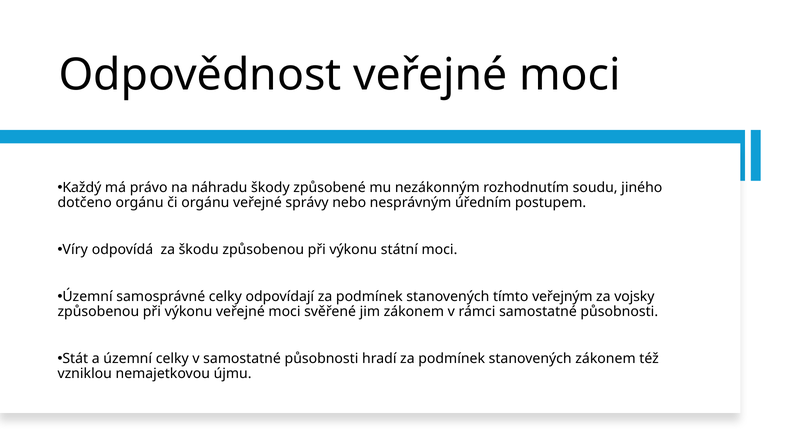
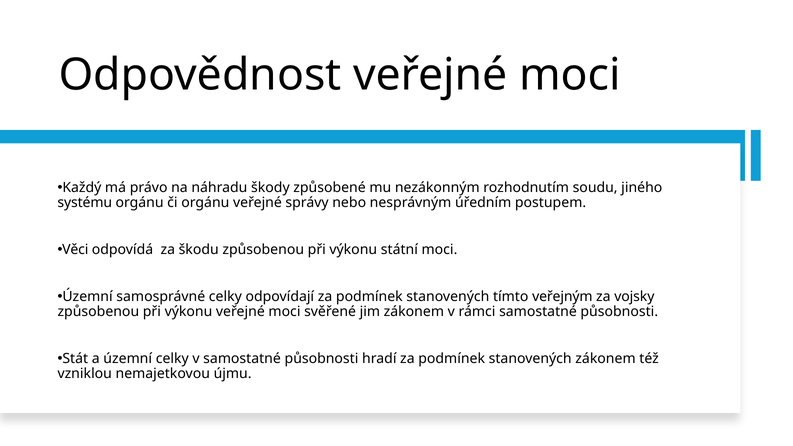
dotčeno: dotčeno -> systému
Víry: Víry -> Věci
